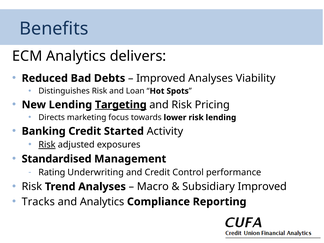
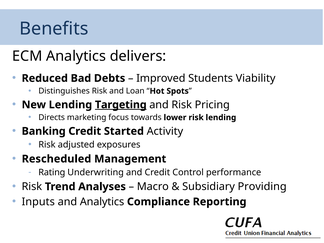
Improved Analyses: Analyses -> Students
Risk at (47, 145) underline: present -> none
Standardised: Standardised -> Rescheduled
Subsidiary Improved: Improved -> Providing
Tracks: Tracks -> Inputs
